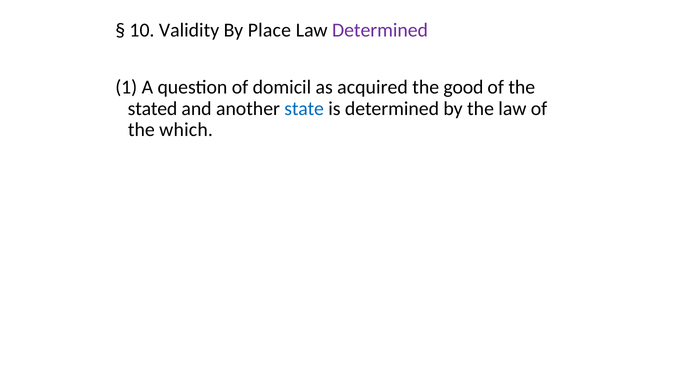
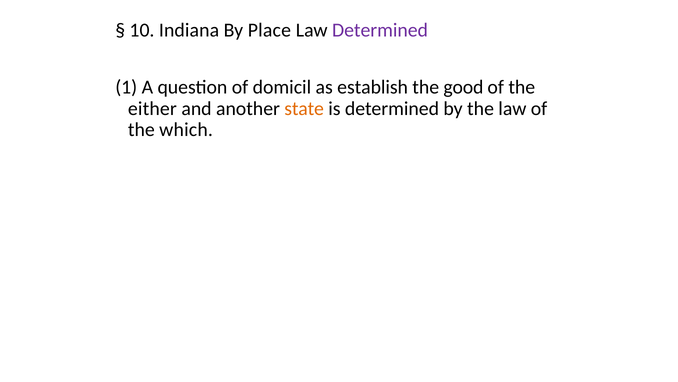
Validity: Validity -> Indiana
acquired: acquired -> establish
stated: stated -> either
state colour: blue -> orange
